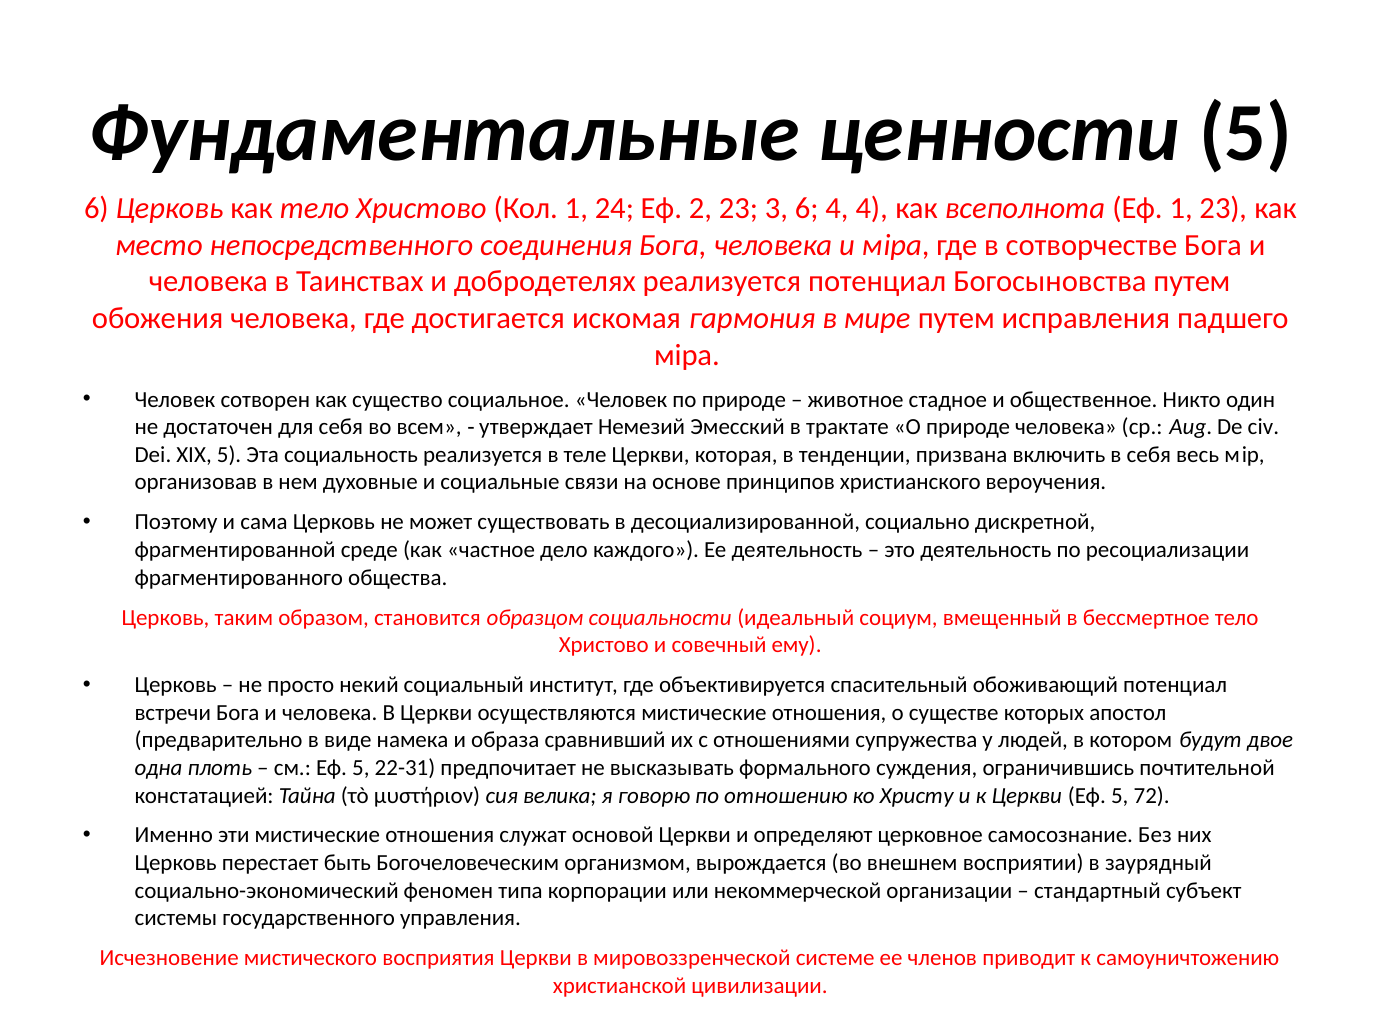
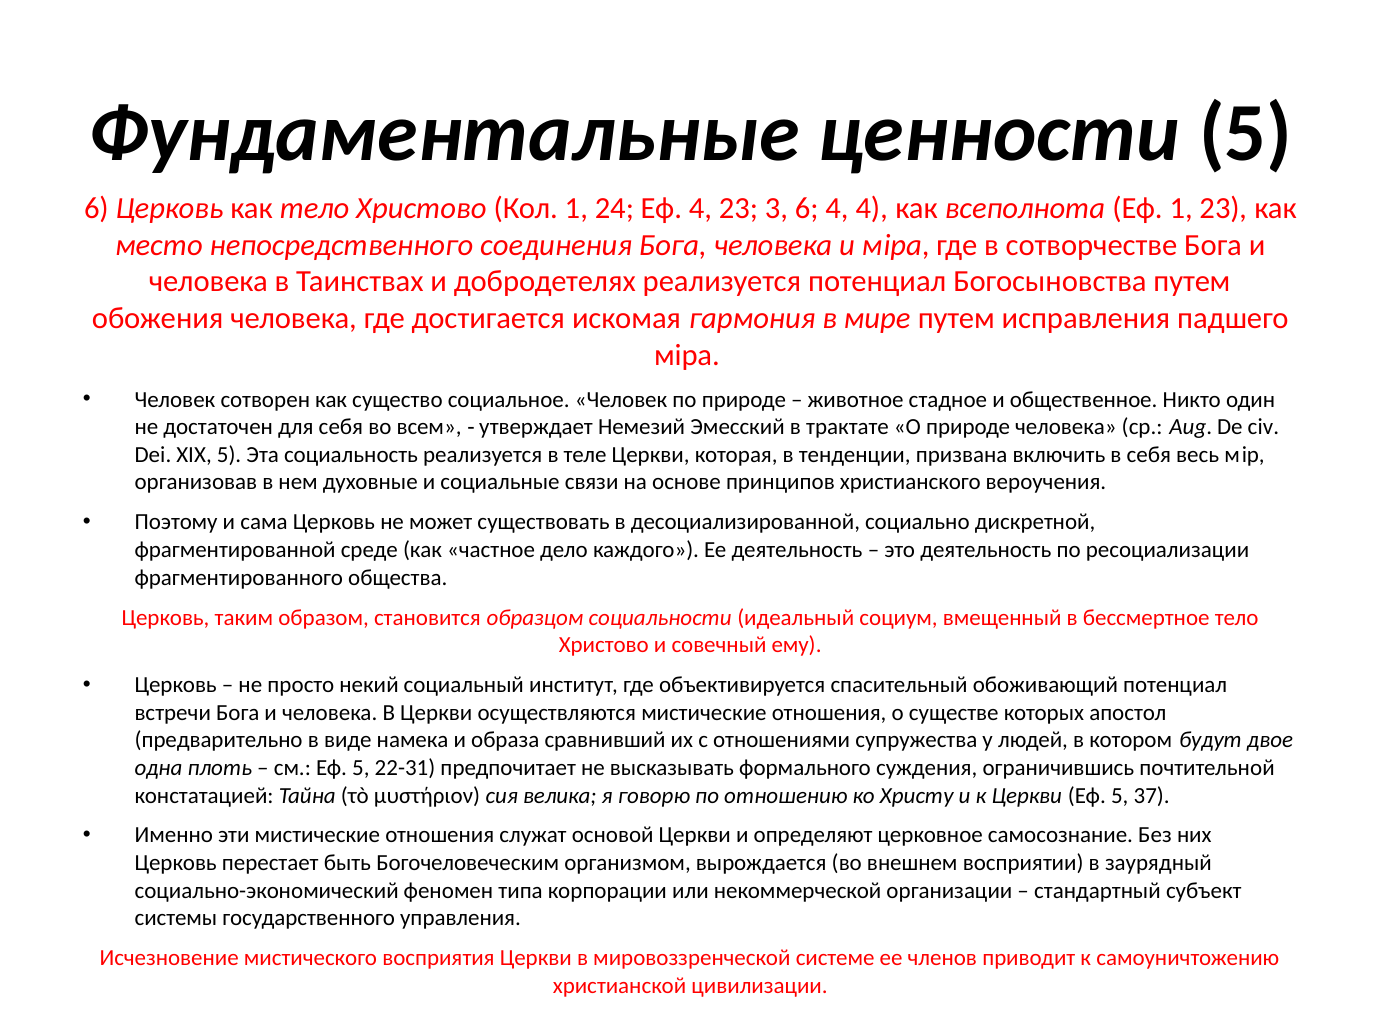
Еф 2: 2 -> 4
72: 72 -> 37
